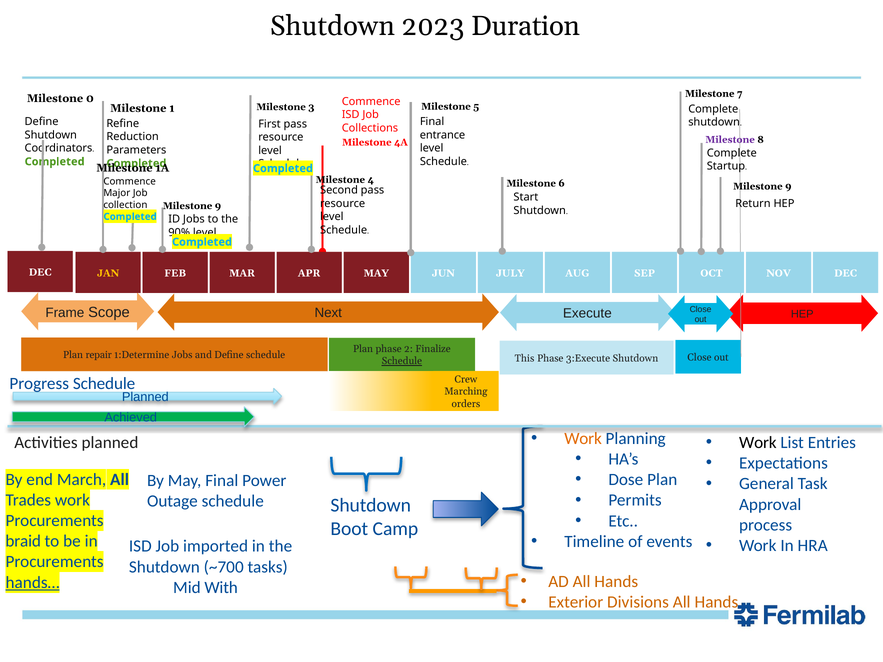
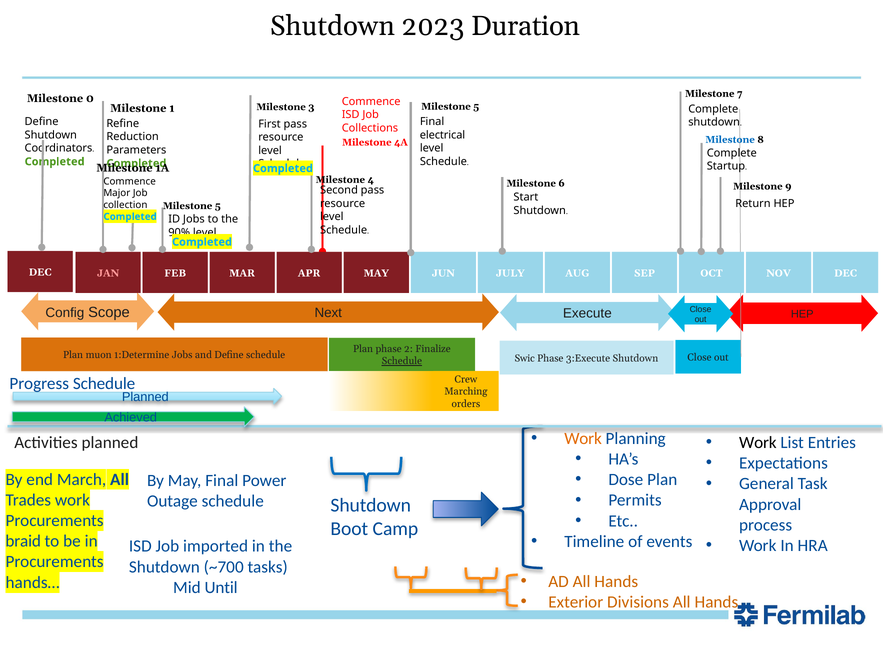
entrance: entrance -> electrical
Milestone at (730, 140) colour: purple -> blue
9 at (218, 206): 9 -> 5
JAN colour: yellow -> pink
Frame: Frame -> Config
repair: repair -> muon
This: This -> Swic
hands… underline: present -> none
With: With -> Until
